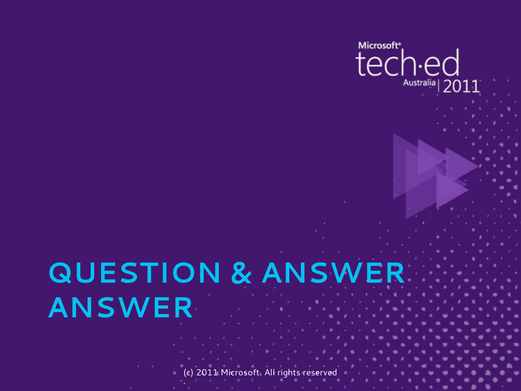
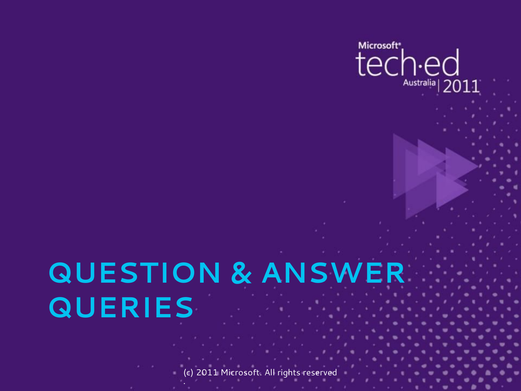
ANSWER at (120, 308): ANSWER -> QUERIES
